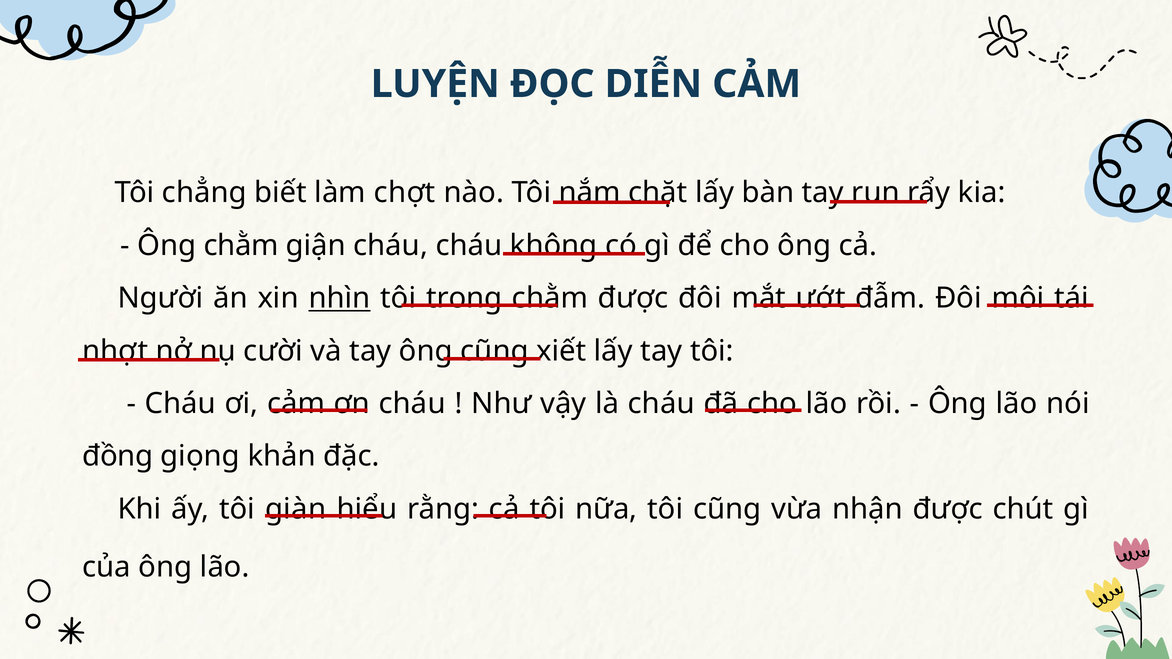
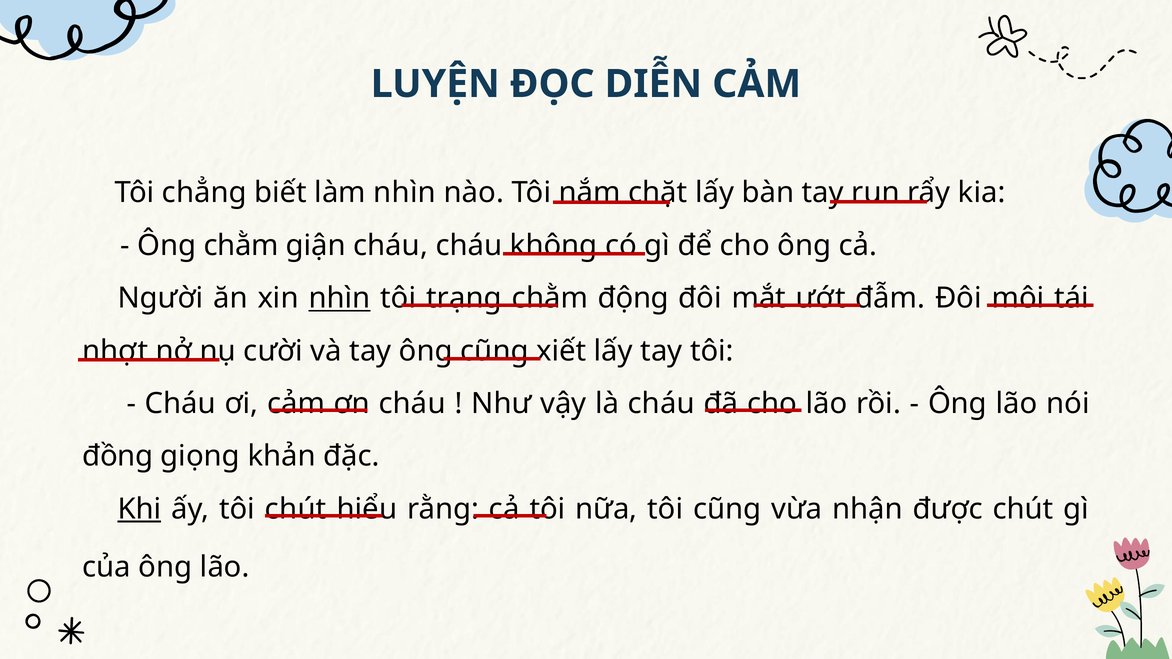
làm chợt: chợt -> nhìn
trọng: trọng -> trạng
chằm được: được -> động
Khi underline: none -> present
tôi giàn: giàn -> chút
